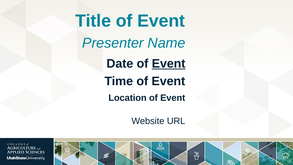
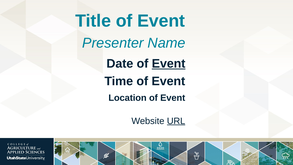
URL underline: none -> present
